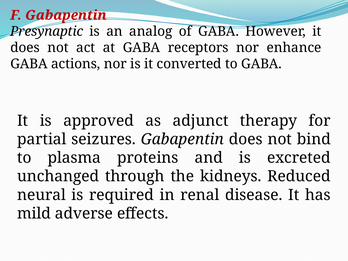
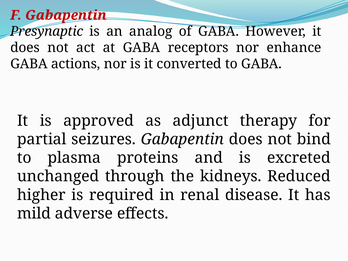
neural: neural -> higher
